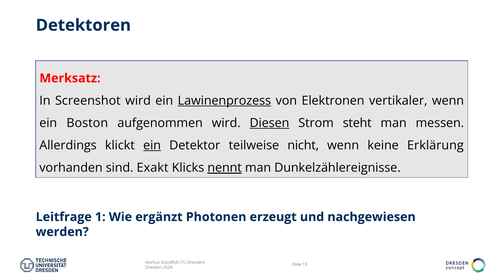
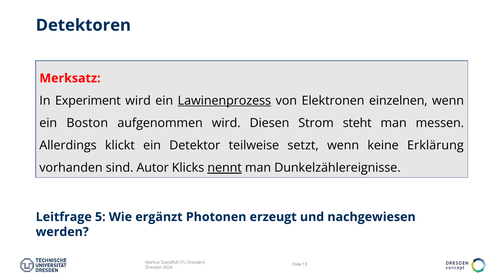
Screenshot: Screenshot -> Experiment
vertikaler: vertikaler -> einzelnen
Diesen underline: present -> none
ein at (152, 145) underline: present -> none
nicht: nicht -> setzt
Exakt: Exakt -> Autor
1: 1 -> 5
